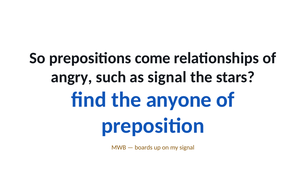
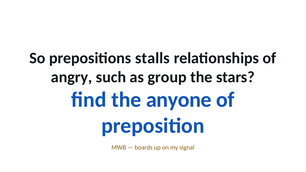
come: come -> stalls
as signal: signal -> group
